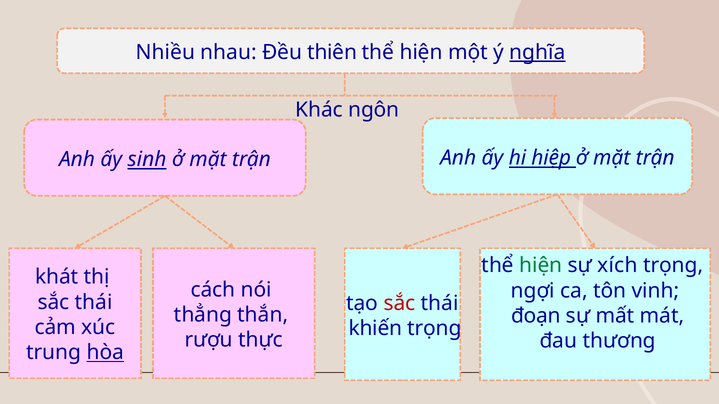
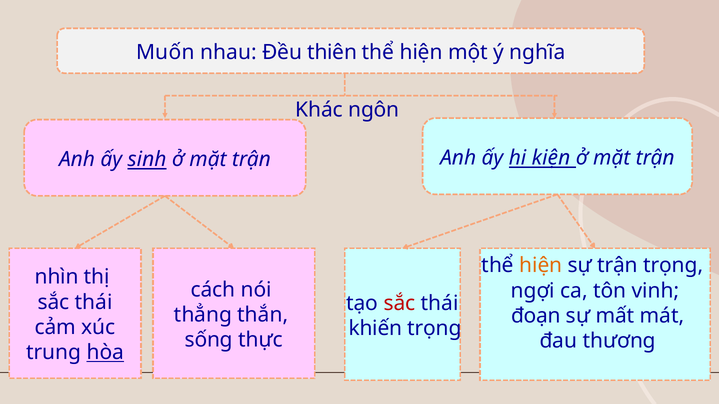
Nhiều: Nhiều -> Muốn
nghĩa underline: present -> none
hiệp: hiệp -> kiện
hiện at (541, 266) colour: green -> orange
sự xích: xích -> trận
khát: khát -> nhìn
rượu: rượu -> sống
